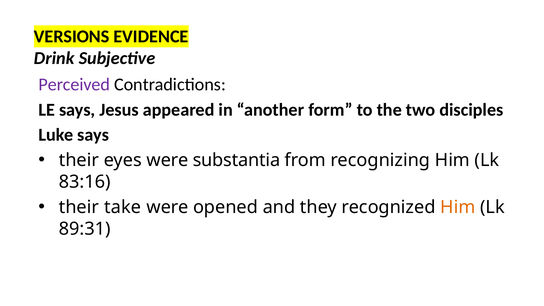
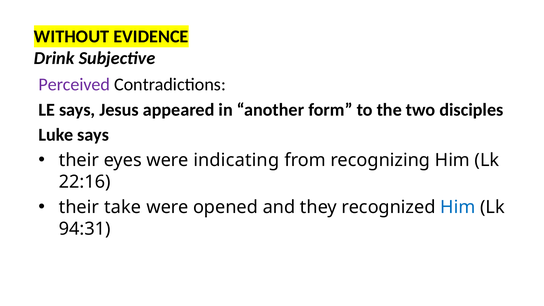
VERSIONS: VERSIONS -> WITHOUT
substantia: substantia -> indicating
83:16: 83:16 -> 22:16
Him at (458, 207) colour: orange -> blue
89:31: 89:31 -> 94:31
